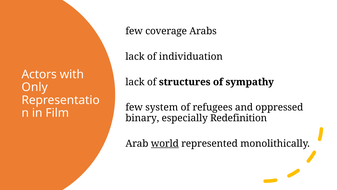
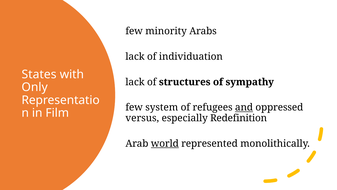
coverage: coverage -> minority
Actors: Actors -> States
and underline: none -> present
binary: binary -> versus
